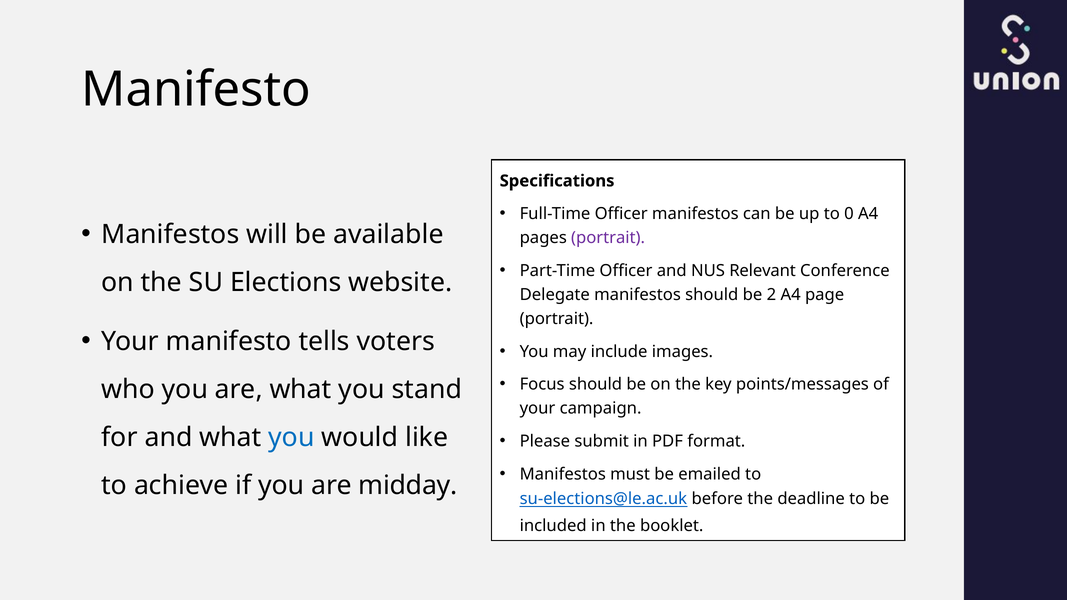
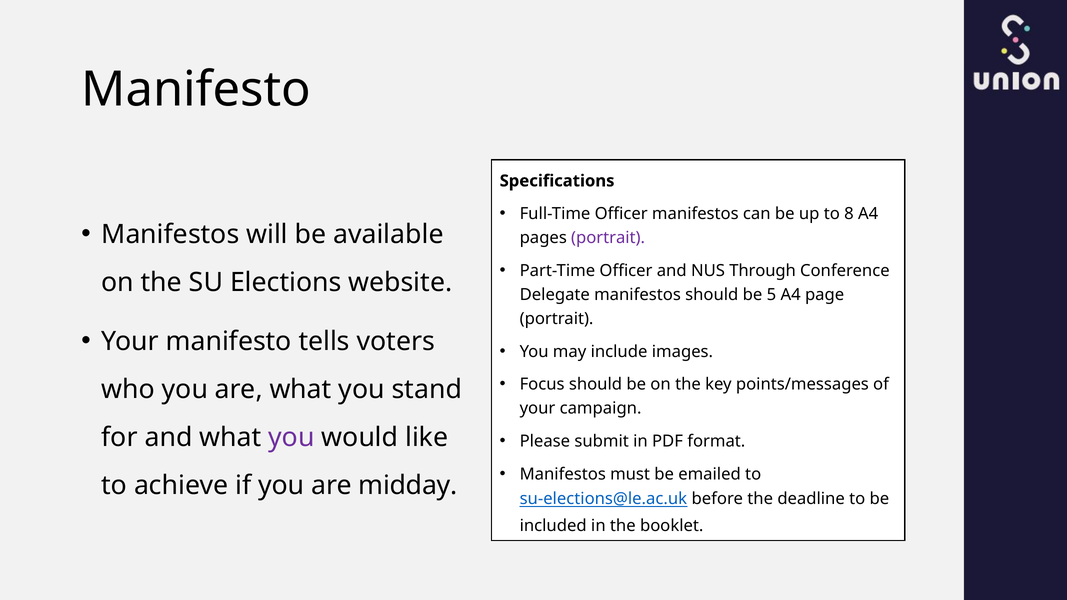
0: 0 -> 8
Relevant: Relevant -> Through
2: 2 -> 5
you at (291, 438) colour: blue -> purple
